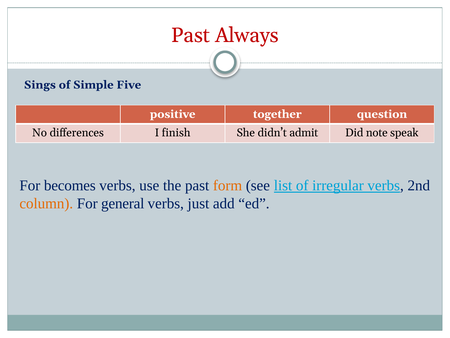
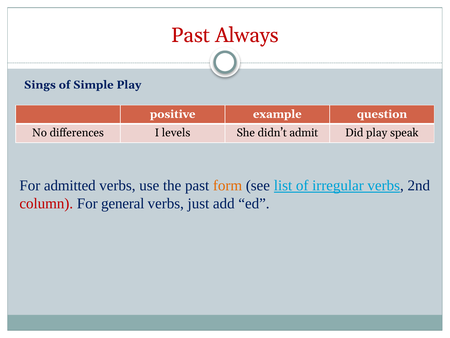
Simple Five: Five -> Play
together: together -> example
finish: finish -> levels
Did note: note -> play
becomes: becomes -> admitted
column colour: orange -> red
